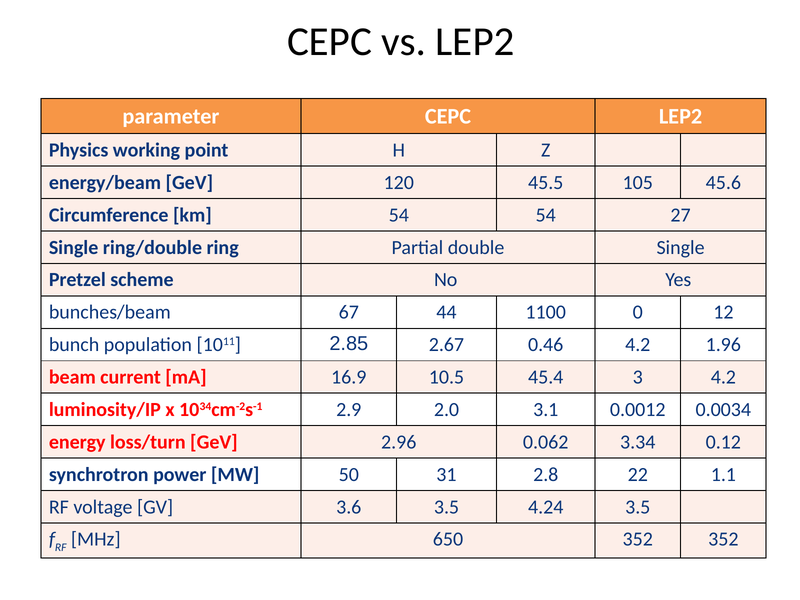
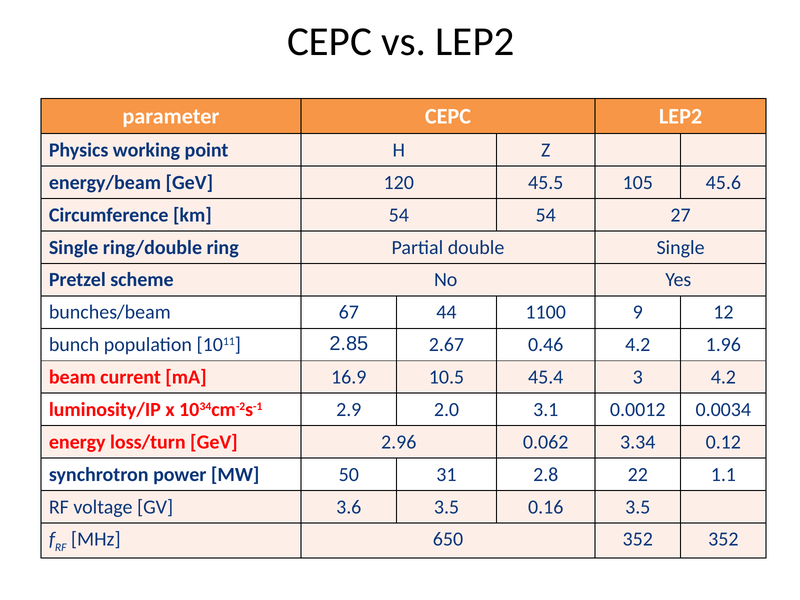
0: 0 -> 9
4.24: 4.24 -> 0.16
